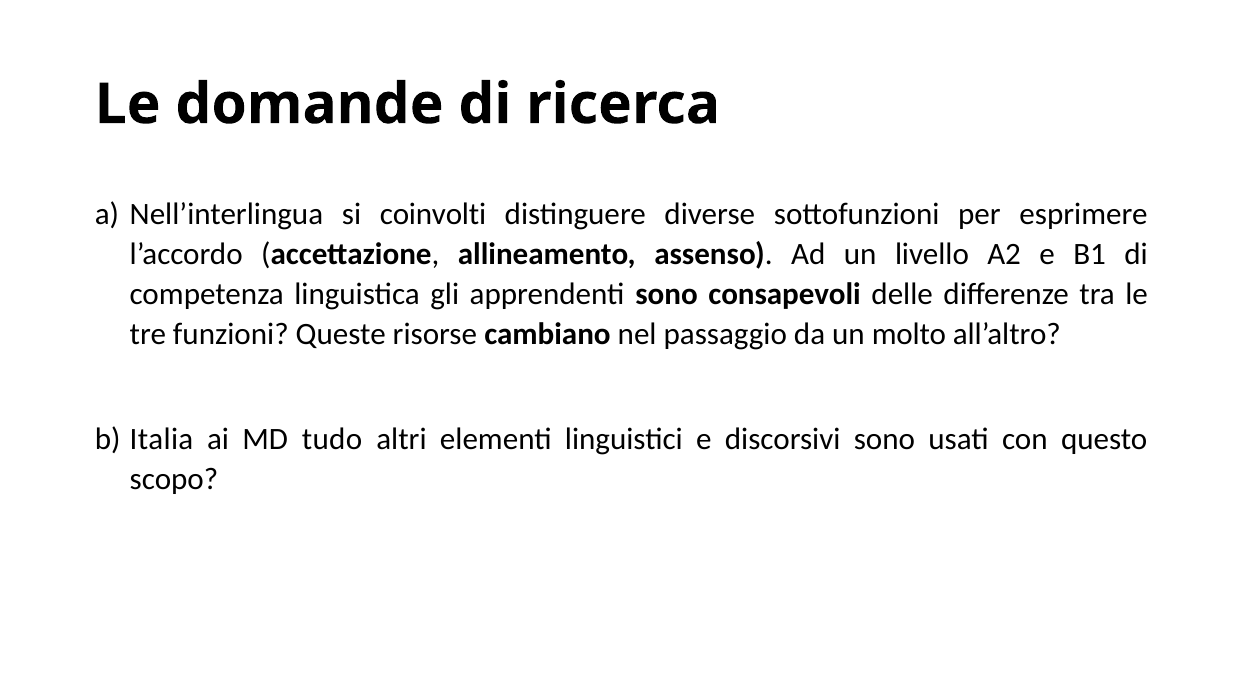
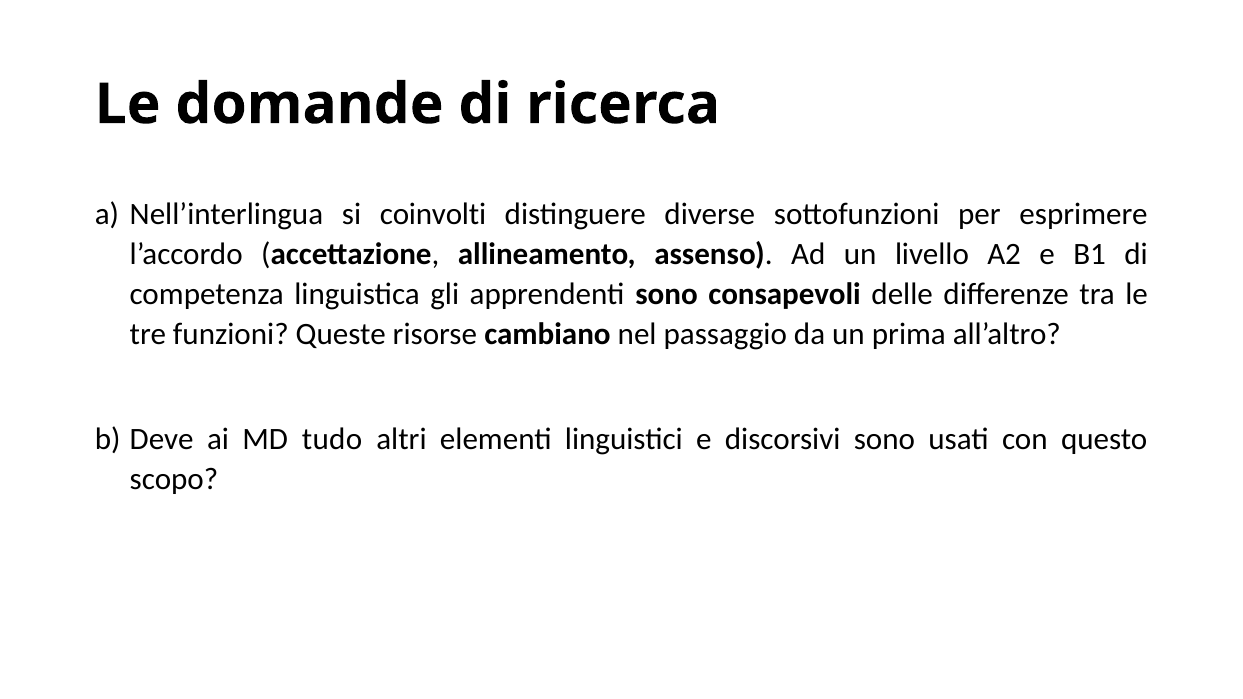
molto: molto -> prima
Italia: Italia -> Deve
